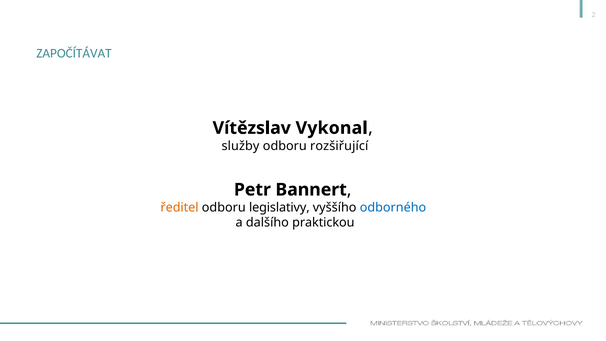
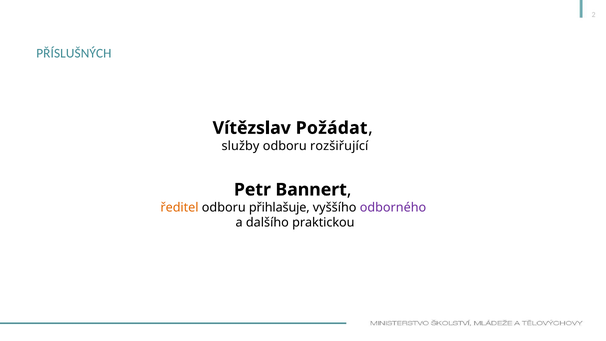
ZAPOČÍTÁVAT: ZAPOČÍTÁVAT -> PŘÍSLUŠNÝCH
Vykonal: Vykonal -> Požádat
legislativy: legislativy -> přihlašuje
odborného colour: blue -> purple
